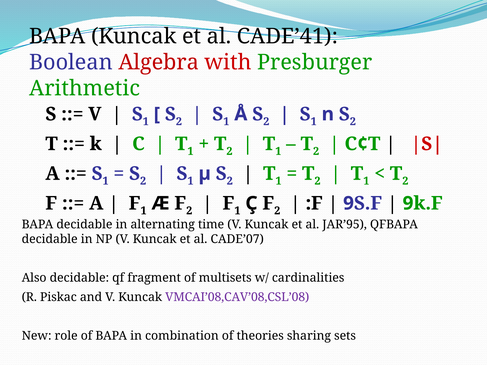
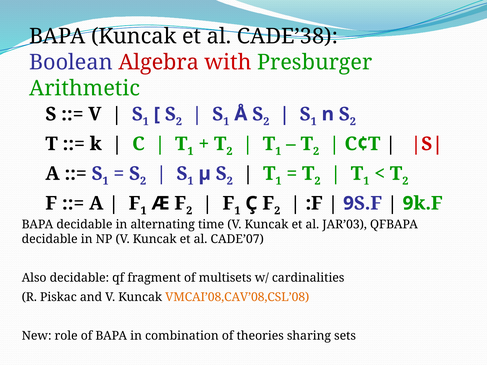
CADE’41: CADE’41 -> CADE’38
JAR’95: JAR’95 -> JAR’03
VMCAI’08,CAV’08,CSL’08 colour: purple -> orange
